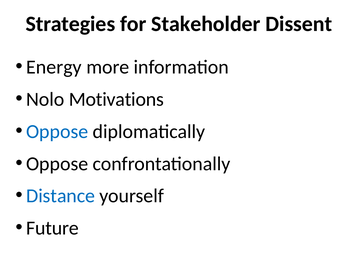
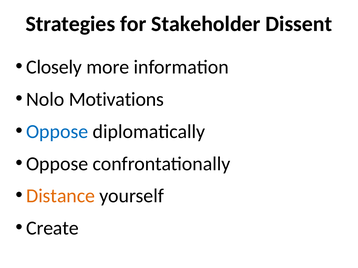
Energy: Energy -> Closely
Distance colour: blue -> orange
Future: Future -> Create
